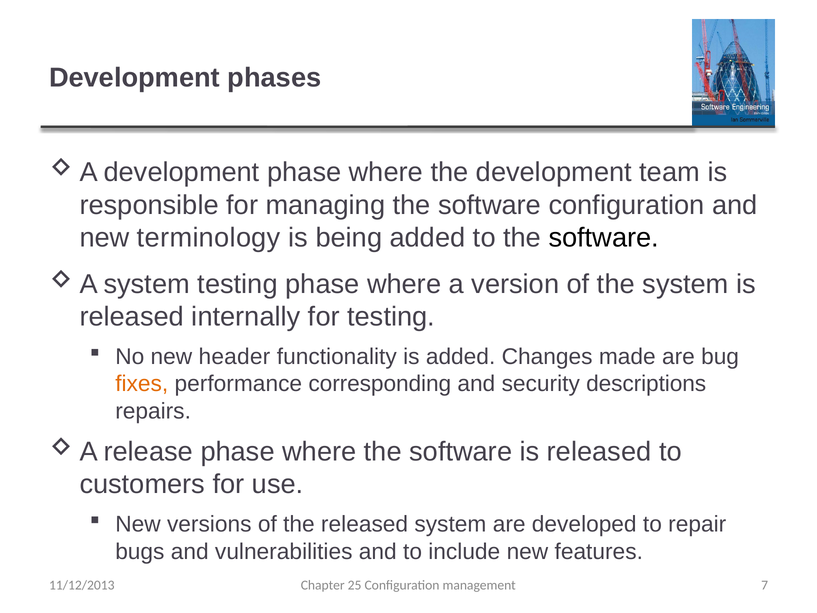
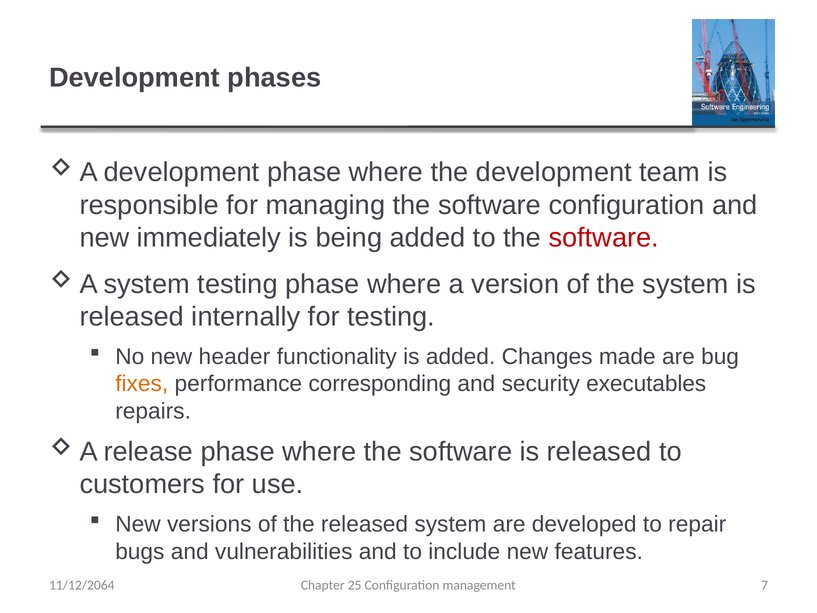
terminology: terminology -> immediately
software at (604, 238) colour: black -> red
descriptions: descriptions -> executables
11/12/2013: 11/12/2013 -> 11/12/2064
